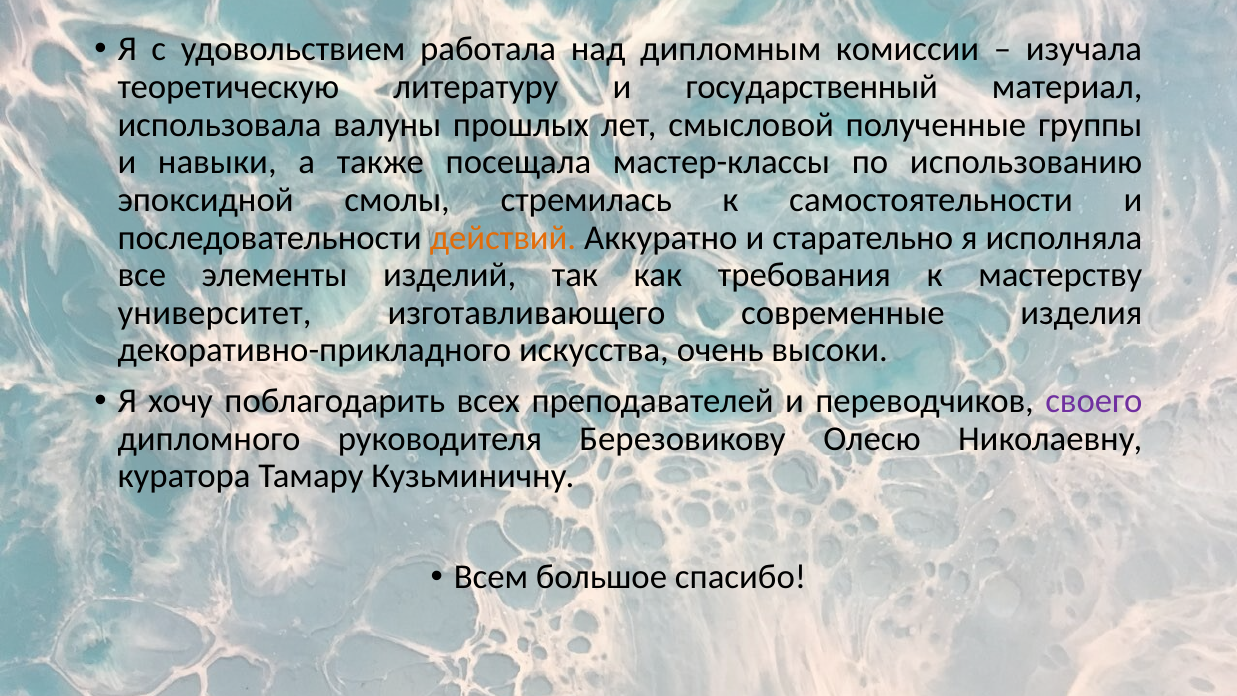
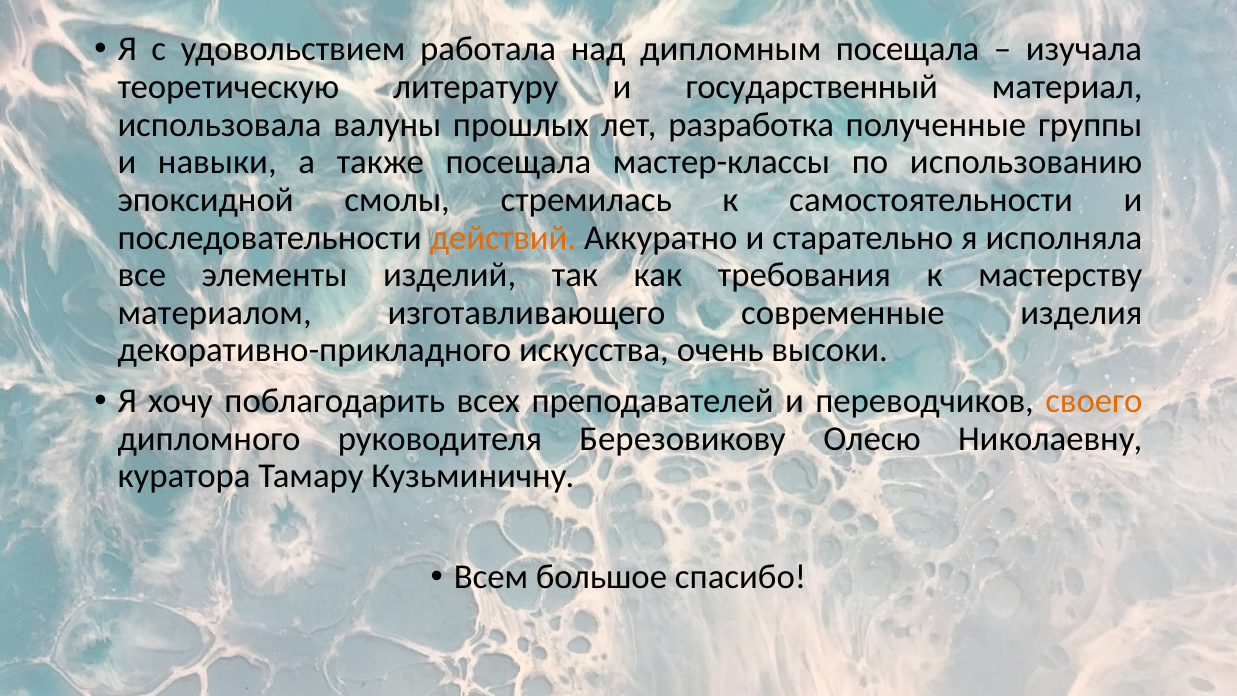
дипломным комиссии: комиссии -> посещала
смысловой: смысловой -> разработка
университет: университет -> материалом
своего colour: purple -> orange
